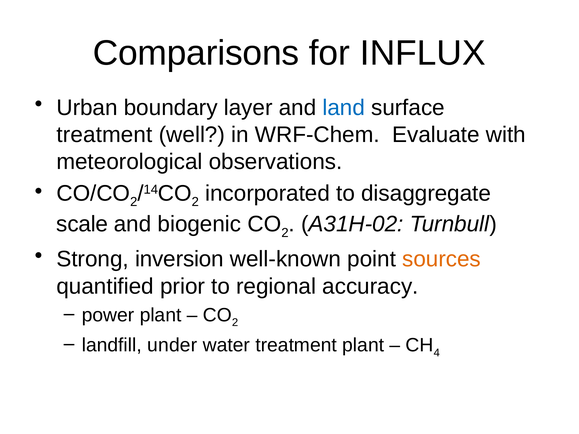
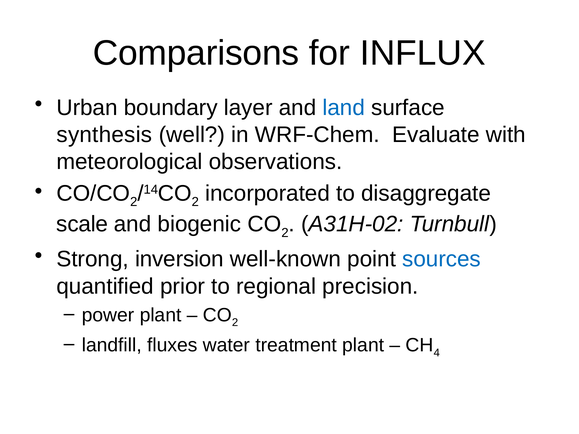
treatment at (104, 135): treatment -> synthesis
sources colour: orange -> blue
accuracy: accuracy -> precision
under: under -> fluxes
